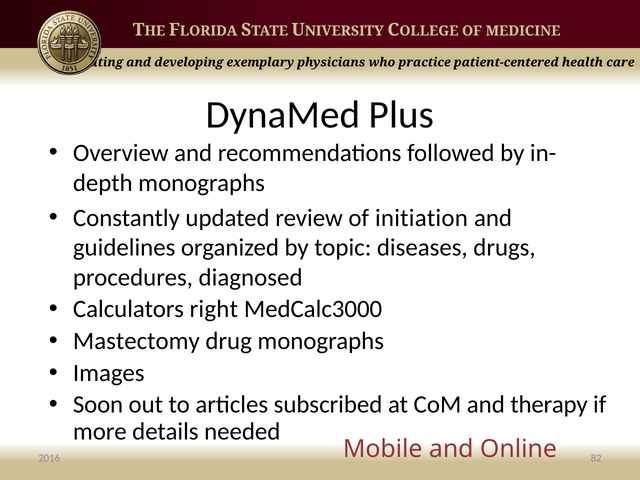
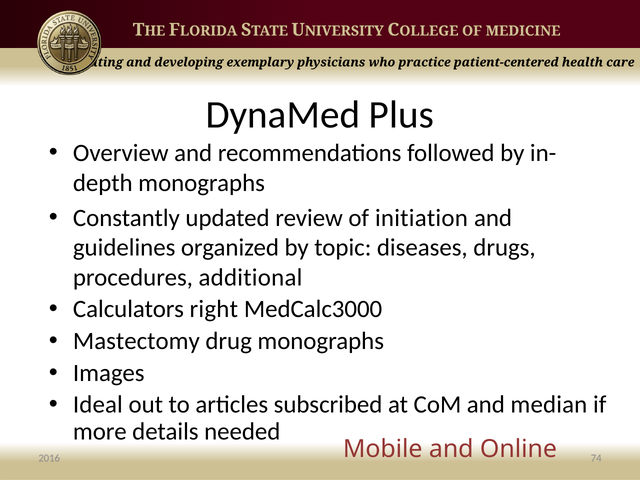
diagnosed: diagnosed -> additional
Soon: Soon -> Ideal
therapy: therapy -> median
82: 82 -> 74
